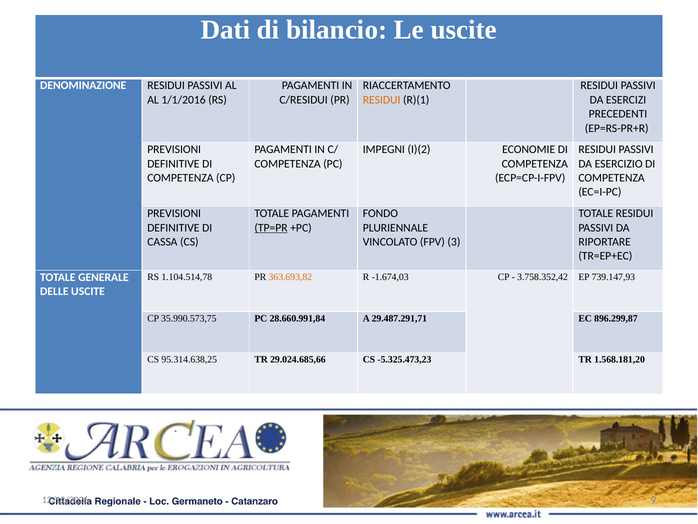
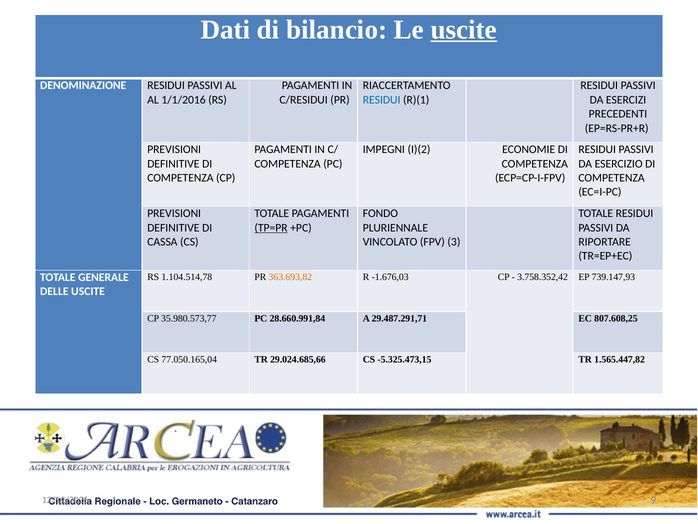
uscite at (464, 30) underline: none -> present
RESIDUI at (382, 100) colour: orange -> blue
-1.674,03: -1.674,03 -> -1.676,03
35.990.573,75: 35.990.573,75 -> 35.980.573,77
896.299,87: 896.299,87 -> 807.608,25
95.314.638,25: 95.314.638,25 -> 77.050.165,04
-5.325.473,23: -5.325.473,23 -> -5.325.473,15
1.568.181,20: 1.568.181,20 -> 1.565.447,82
